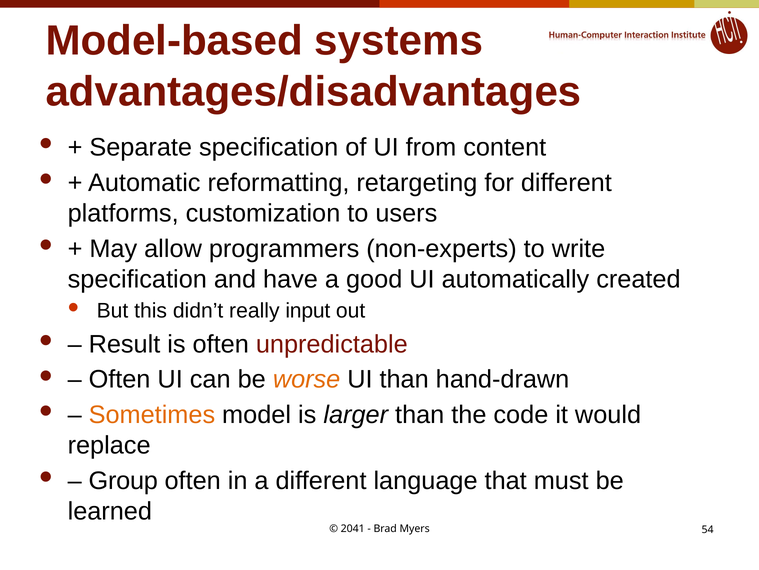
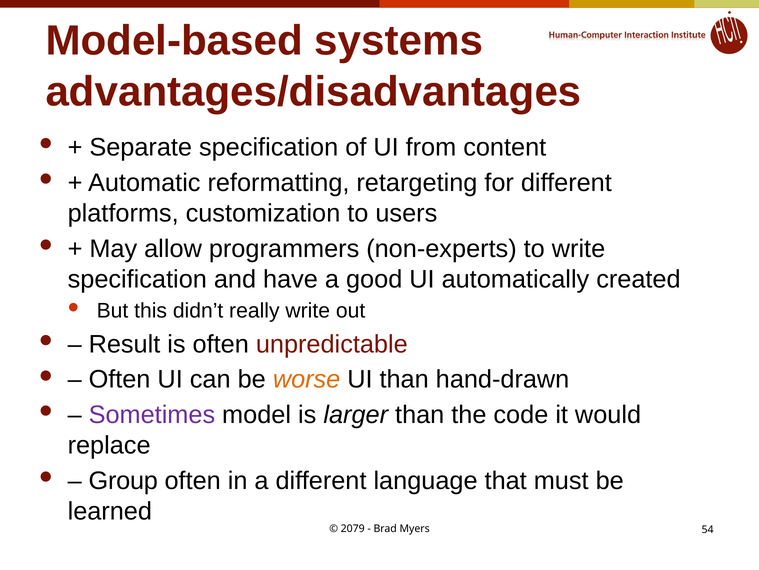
really input: input -> write
Sometimes colour: orange -> purple
2041: 2041 -> 2079
